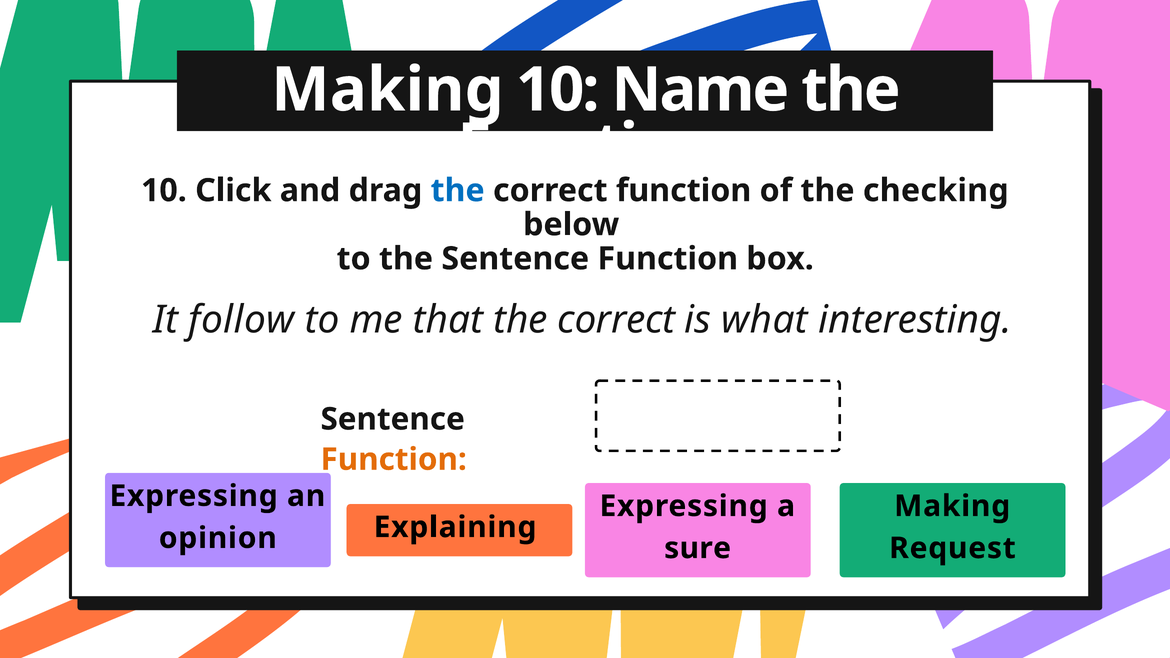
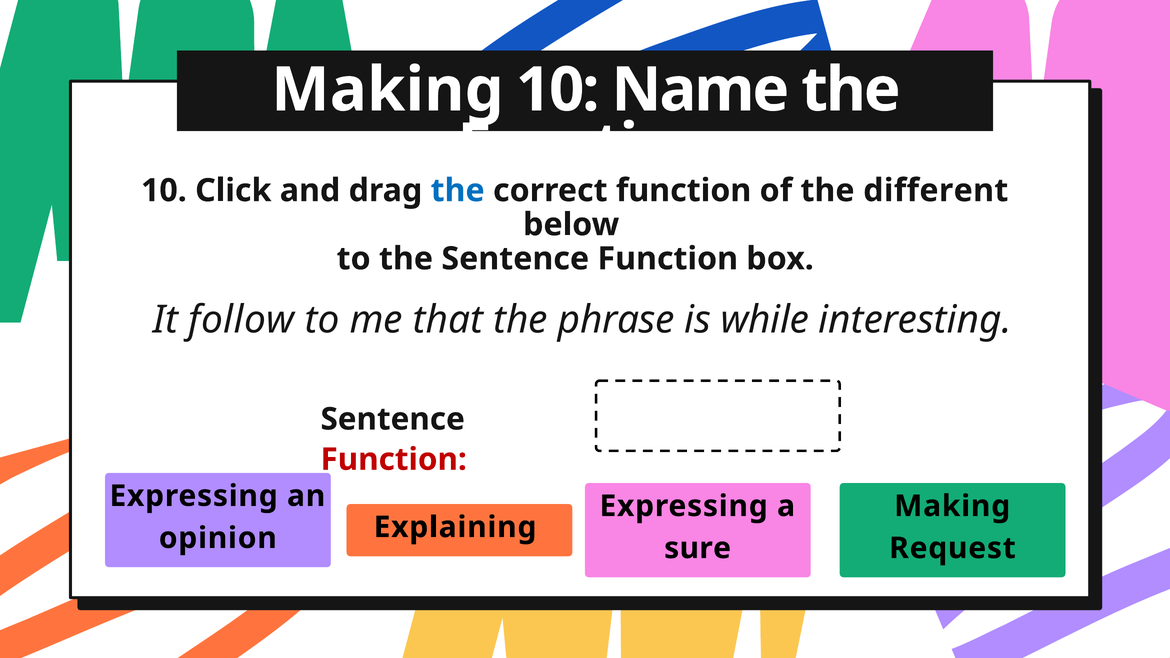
checking: checking -> different
that the correct: correct -> phrase
what: what -> while
Function at (394, 460) colour: orange -> red
